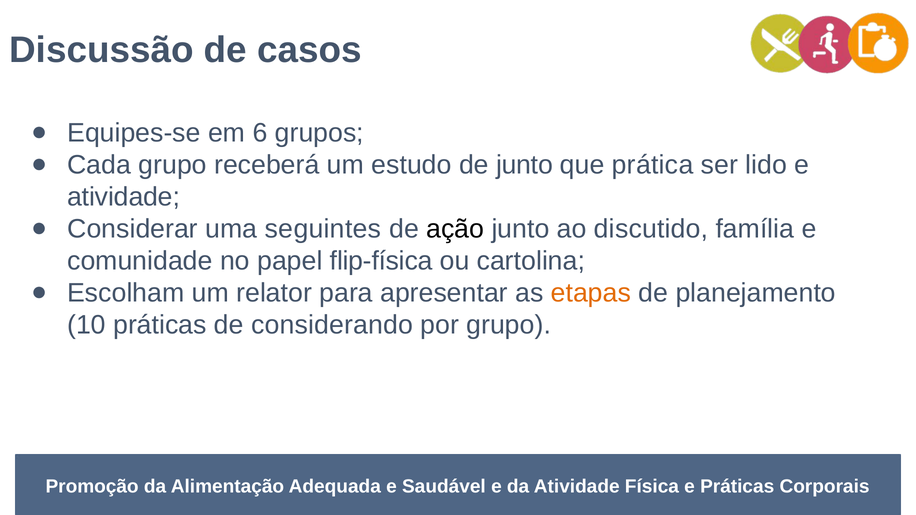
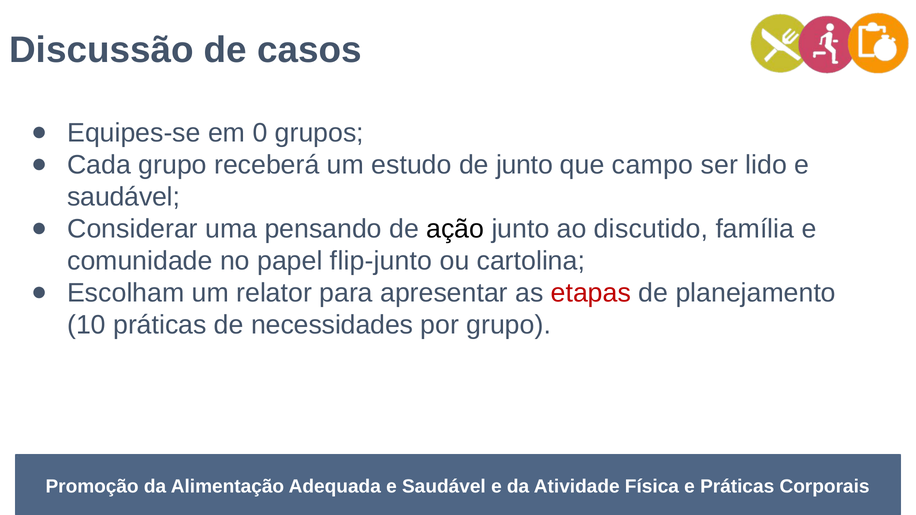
6: 6 -> 0
prática: prática -> campo
atividade at (124, 197): atividade -> saudável
seguintes: seguintes -> pensando
flip-física: flip-física -> flip-junto
etapas colour: orange -> red
considerando: considerando -> necessidades
